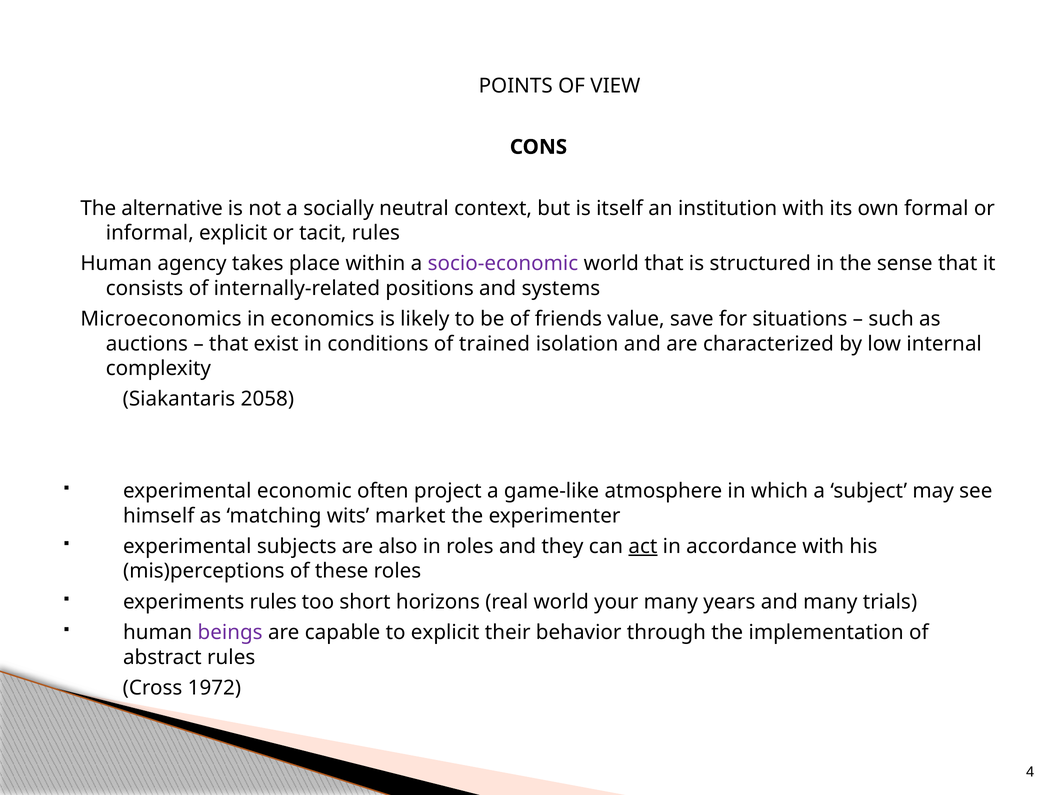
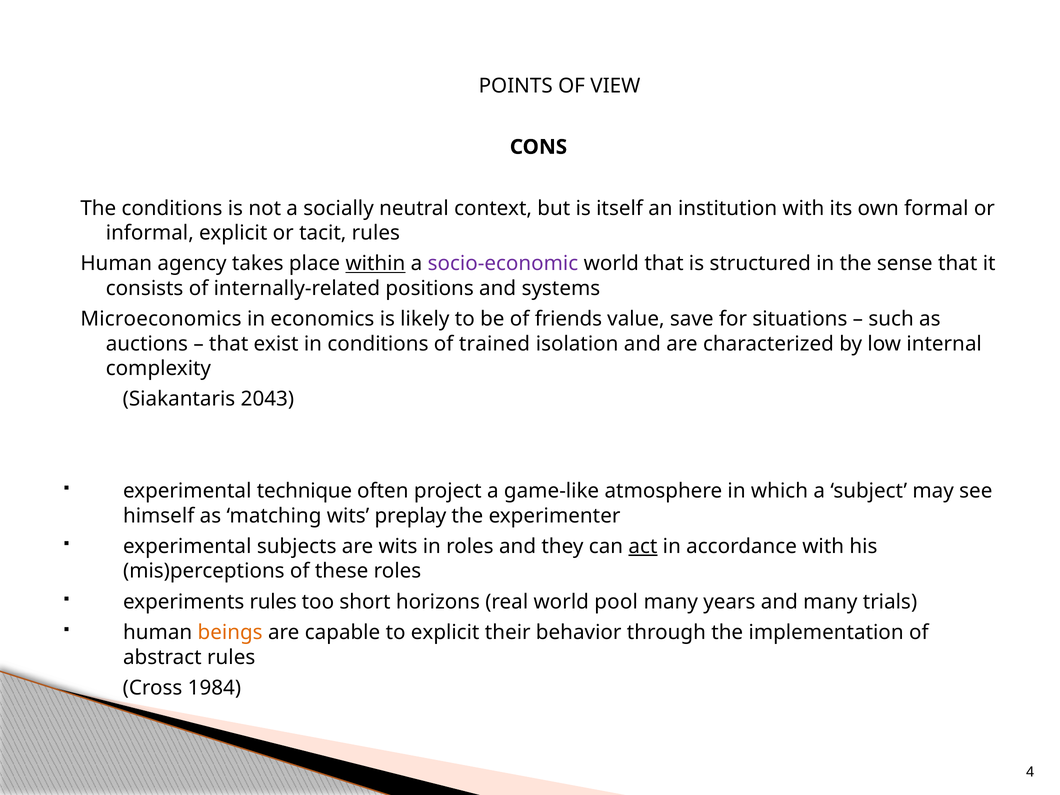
The alternative: alternative -> conditions
within underline: none -> present
2058: 2058 -> 2043
economic: economic -> technique
market: market -> preplay
are also: also -> wits
your: your -> pool
beings colour: purple -> orange
1972: 1972 -> 1984
